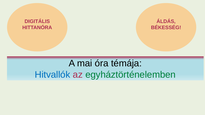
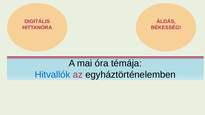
egyháztörténelemben colour: green -> black
